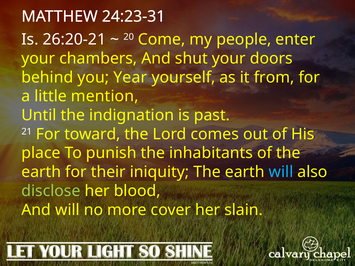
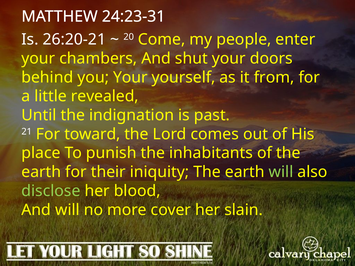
you Year: Year -> Your
mention: mention -> revealed
will at (281, 172) colour: light blue -> light green
